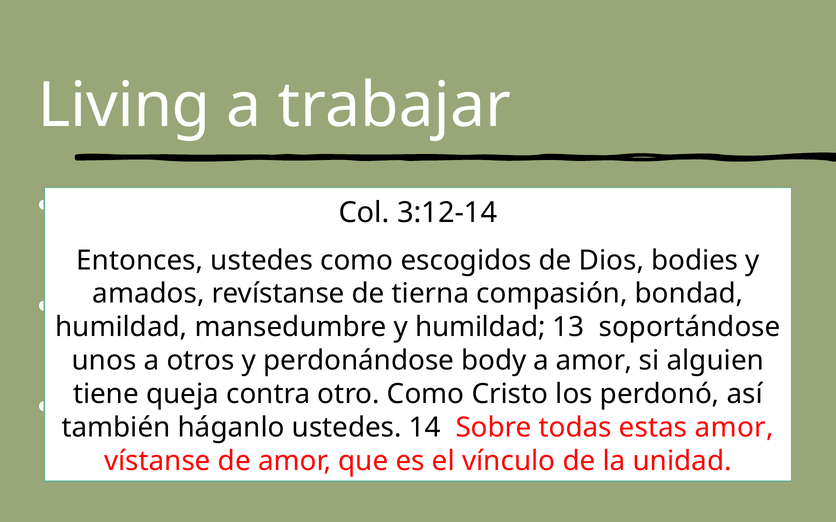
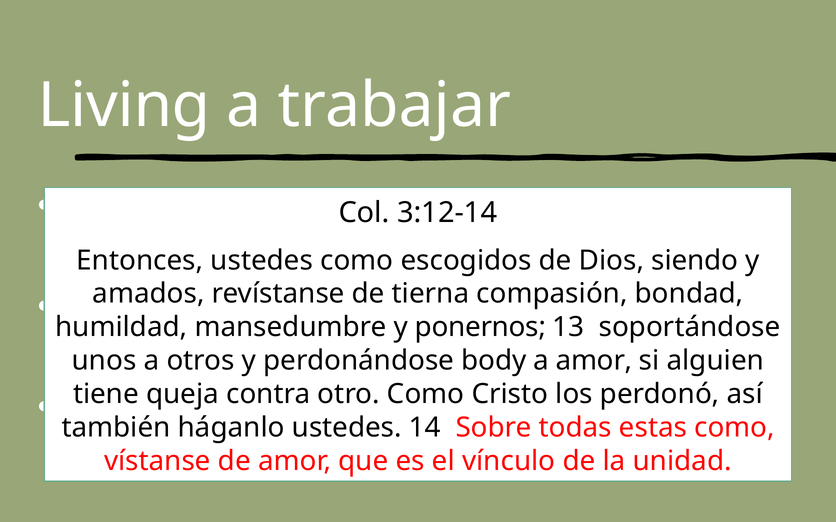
bodies at (695, 261): bodies -> siendo
humildad at (480, 328): humildad -> ponernos
amor at (734, 428): amor -> como
